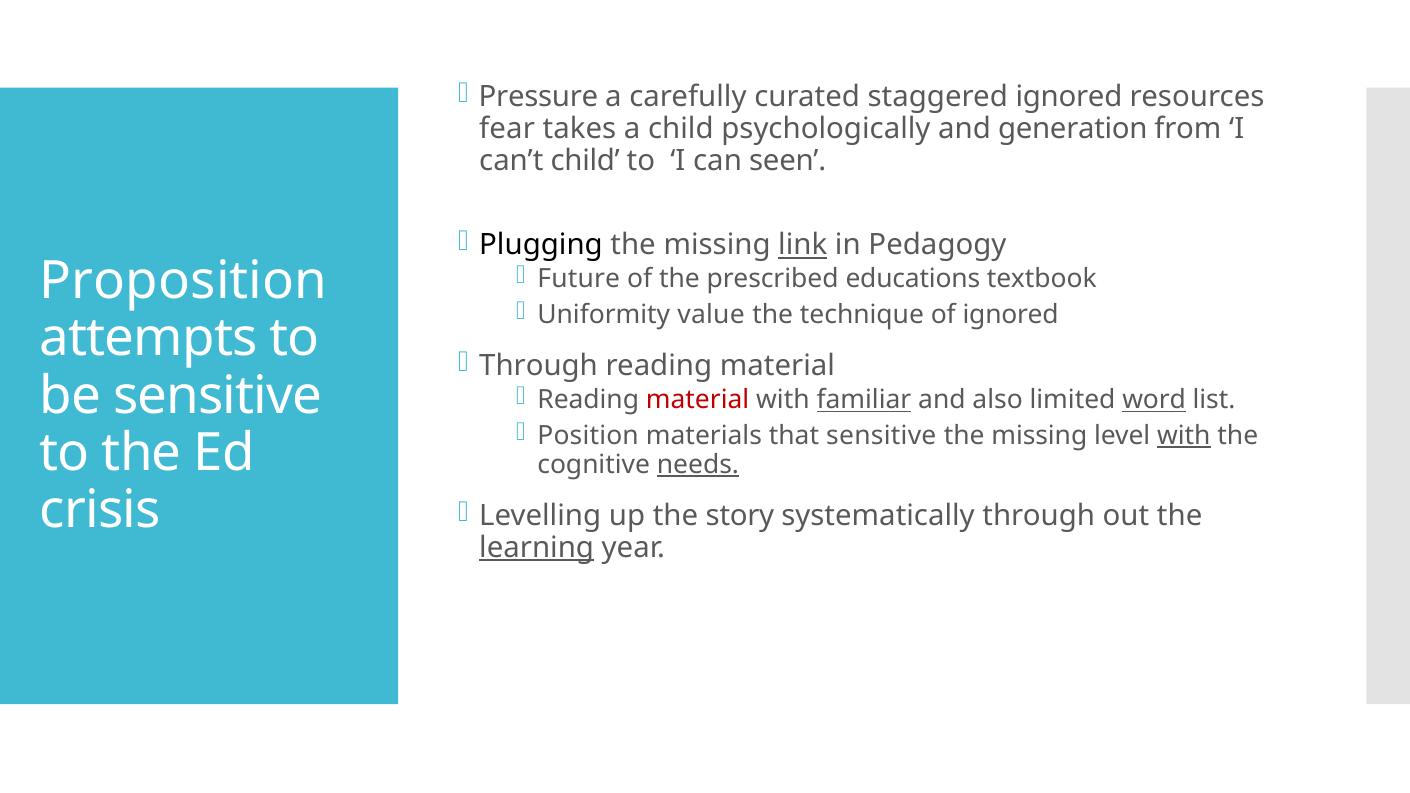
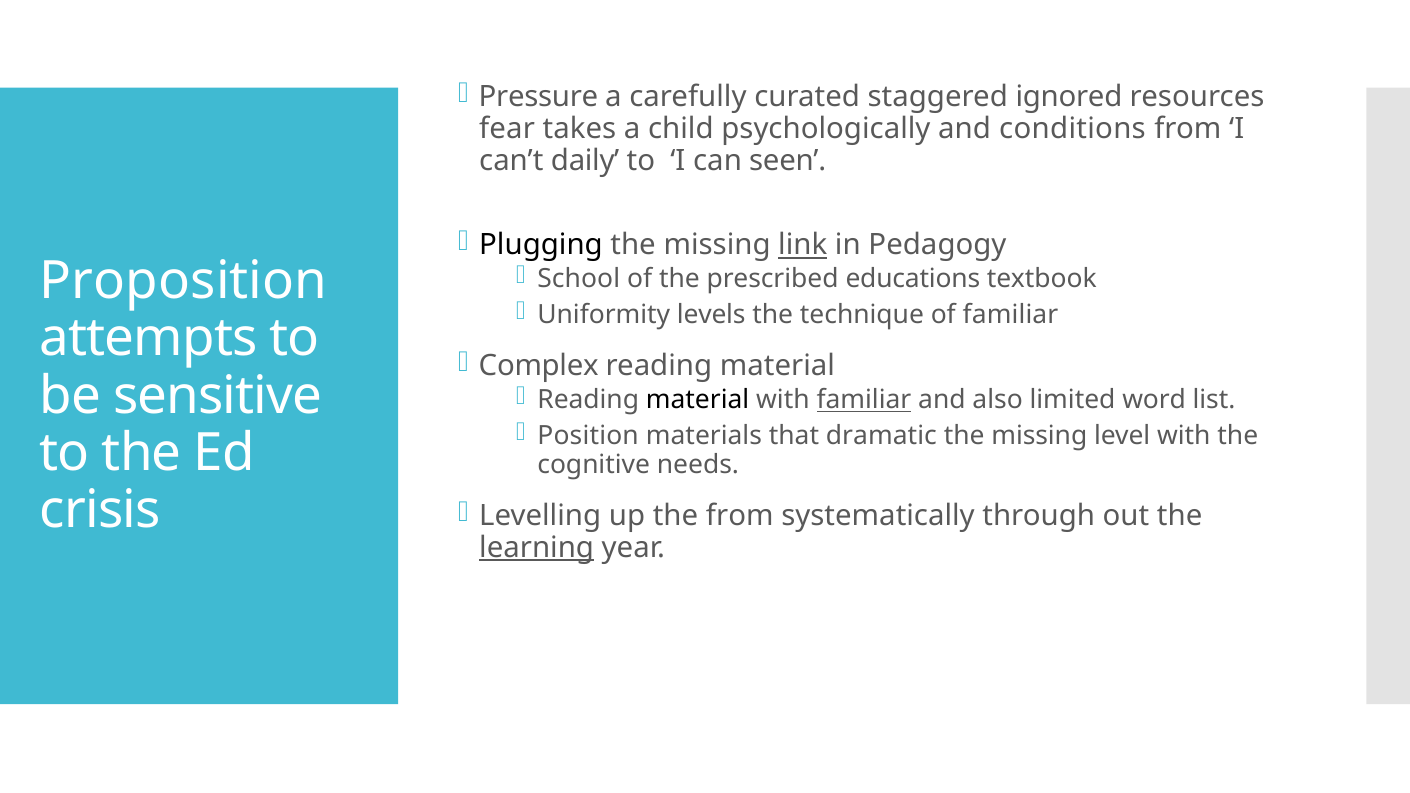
generation: generation -> conditions
can’t child: child -> daily
Future: Future -> School
value: value -> levels
of ignored: ignored -> familiar
Through at (539, 366): Through -> Complex
material at (698, 400) colour: red -> black
word underline: present -> none
that sensitive: sensitive -> dramatic
with at (1184, 436) underline: present -> none
needs underline: present -> none
the story: story -> from
